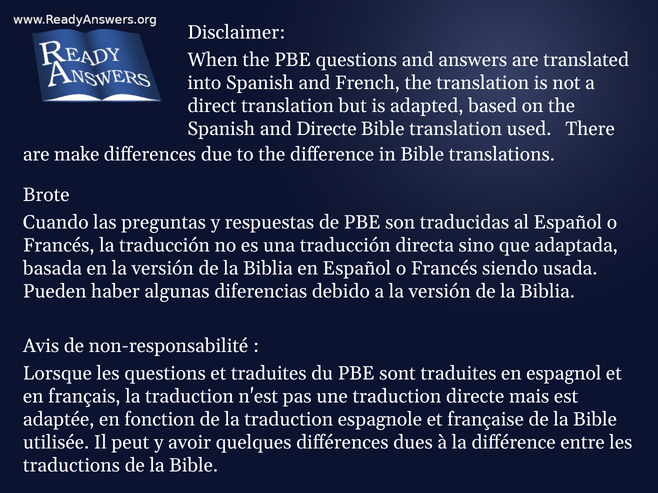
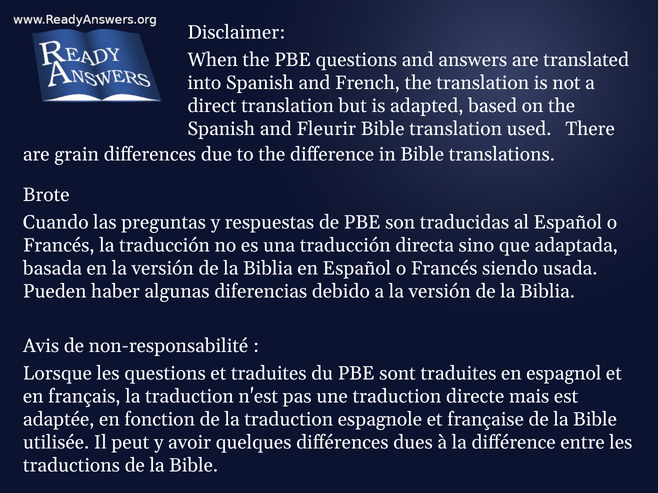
and Directe: Directe -> Fleurir
make: make -> grain
